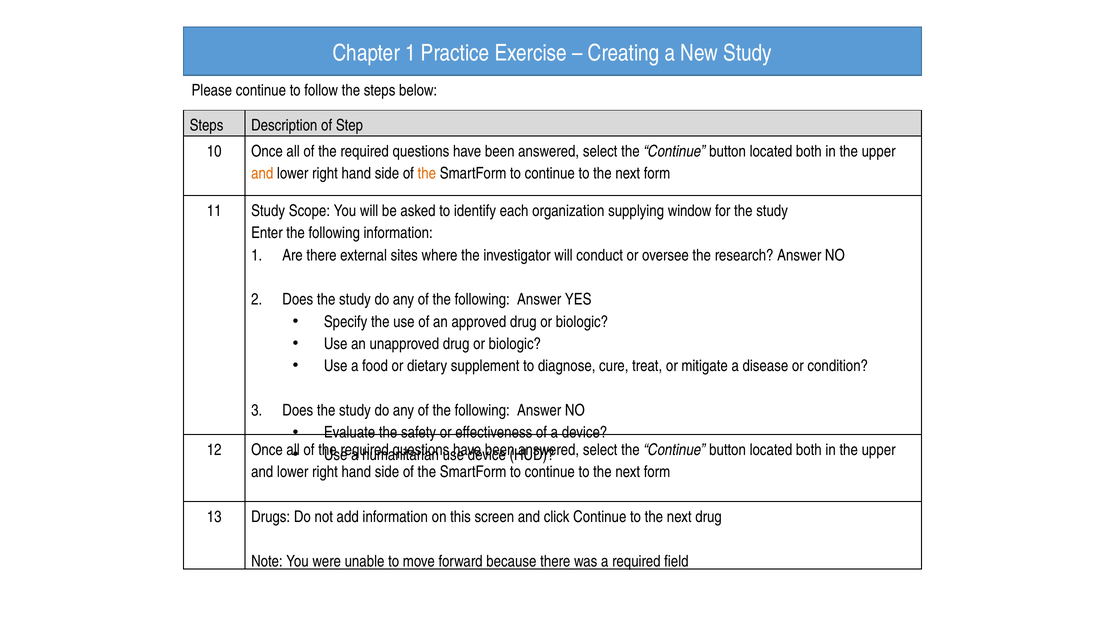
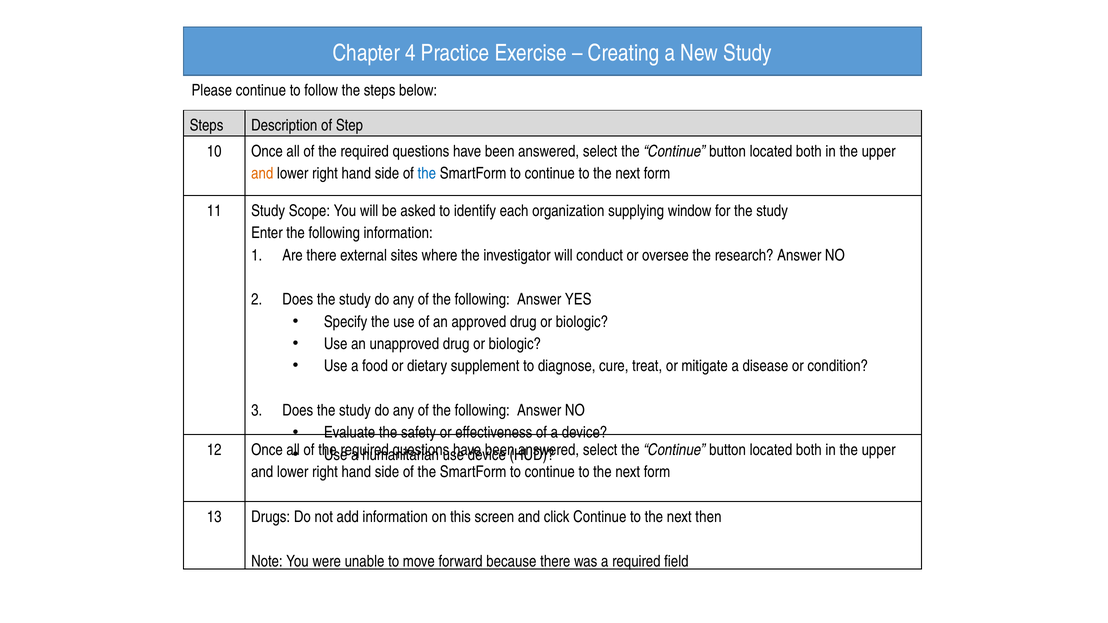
Chapter 1: 1 -> 4
the at (427, 173) colour: orange -> blue
next drug: drug -> then
